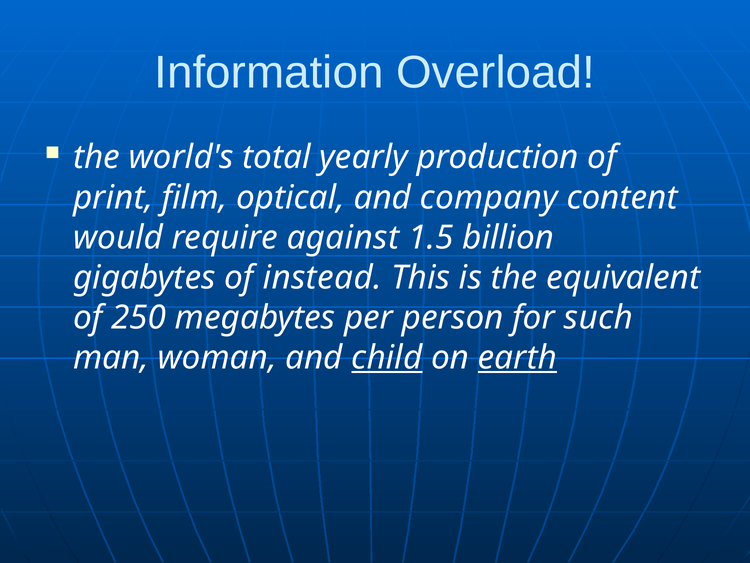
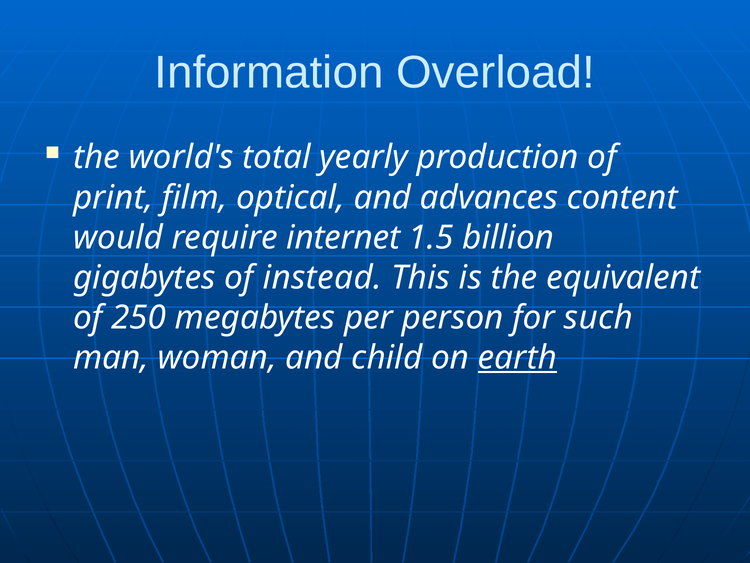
company: company -> advances
against: against -> internet
child underline: present -> none
